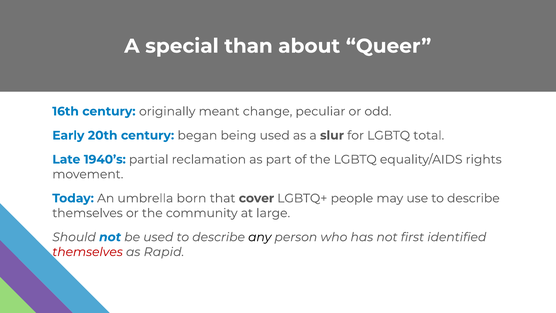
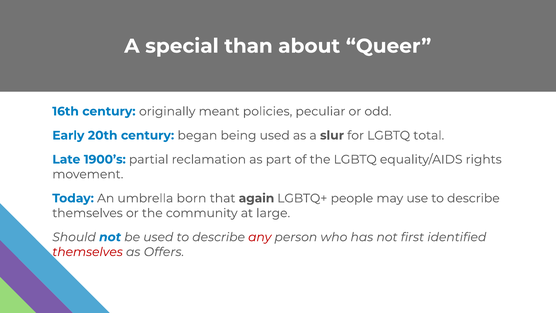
change: change -> policies
1940’s: 1940’s -> 1900’s
cover: cover -> again
any colour: black -> red
Rapid: Rapid -> Offers
